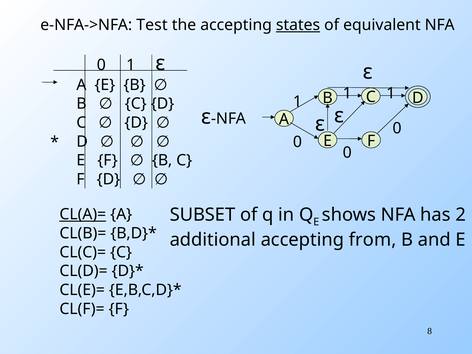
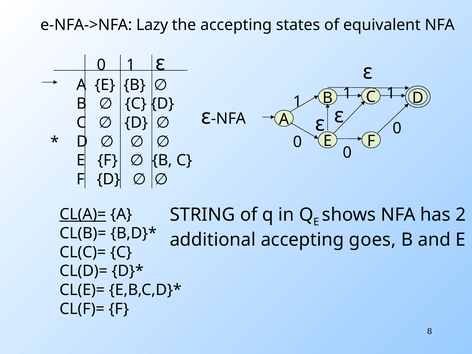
Test: Test -> Lazy
states underline: present -> none
SUBSET: SUBSET -> STRING
from: from -> goes
